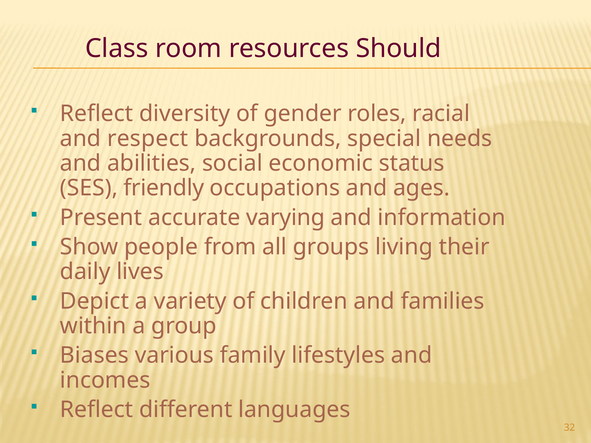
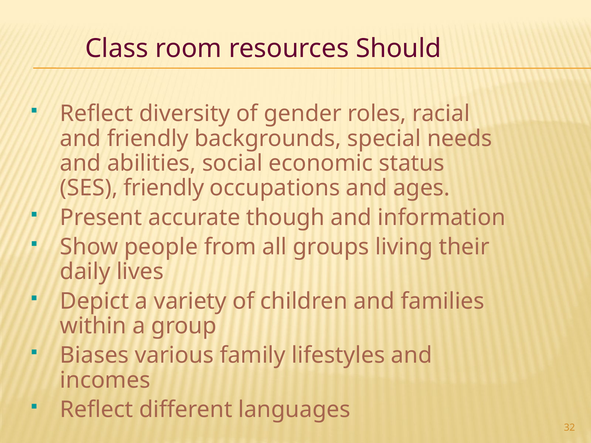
and respect: respect -> friendly
varying: varying -> though
